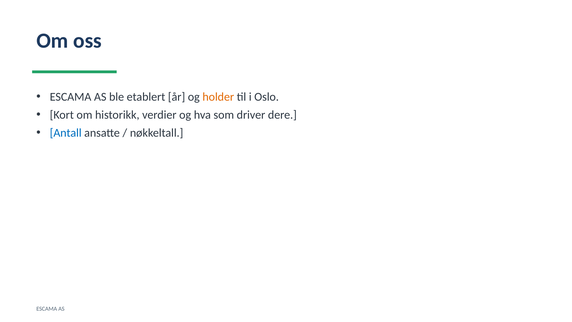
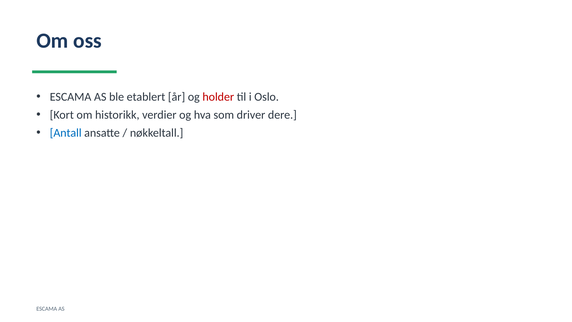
holder colour: orange -> red
